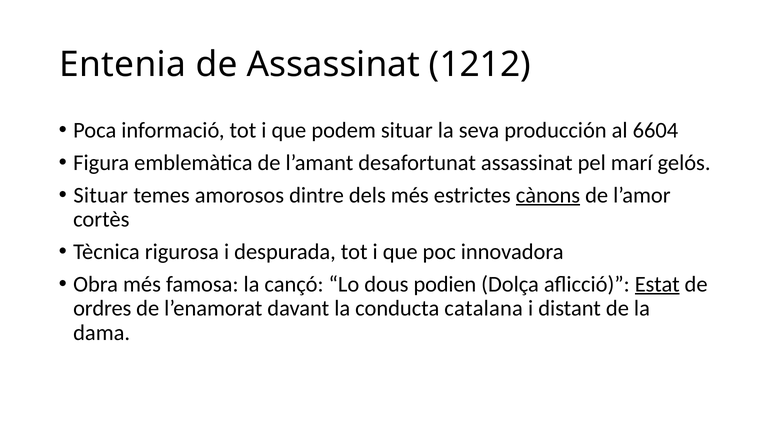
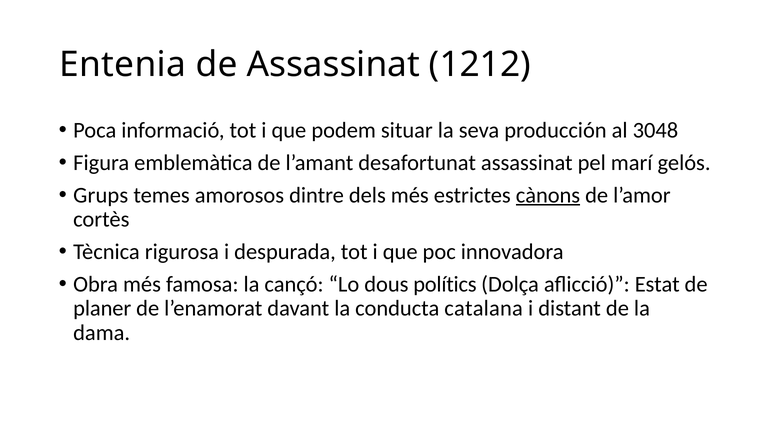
6604: 6604 -> 3048
Situar at (101, 195): Situar -> Grups
podien: podien -> polítics
Estat underline: present -> none
ordres: ordres -> planer
